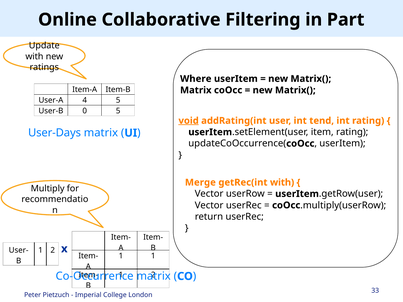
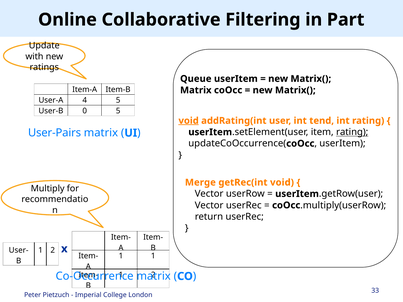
Where: Where -> Queue
rating at (352, 132) underline: none -> present
User-Days: User-Days -> User-Pairs
getRec(int with: with -> void
